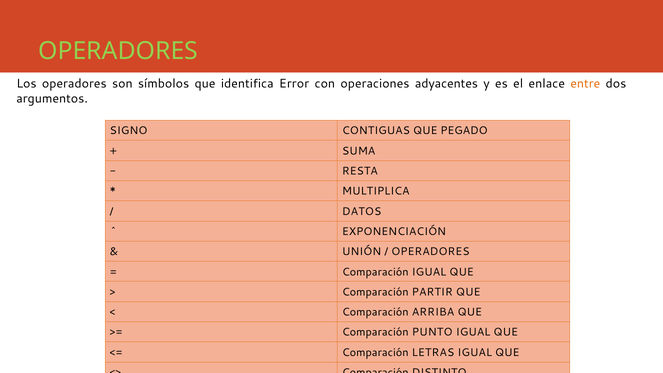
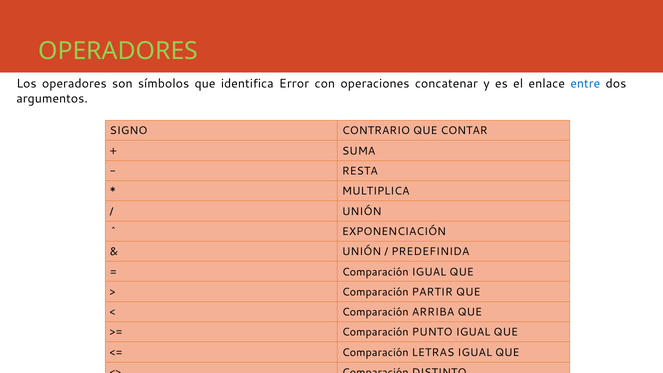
adyacentes: adyacentes -> concatenar
entre colour: orange -> blue
CONTIGUAS: CONTIGUAS -> CONTRARIO
PEGADO: PEGADO -> CONTAR
DATOS at (362, 211): DATOS -> UNIÓN
OPERADORES at (430, 252): OPERADORES -> PREDEFINIDA
